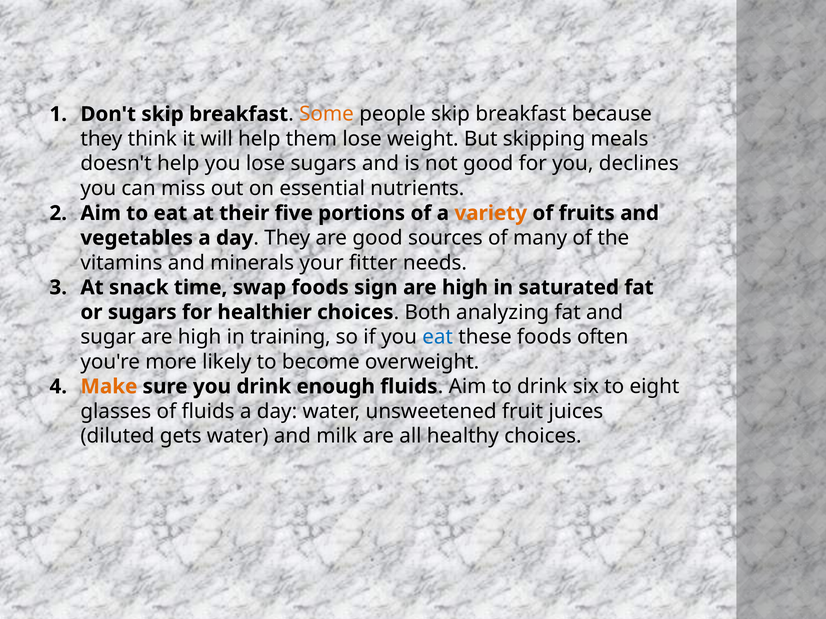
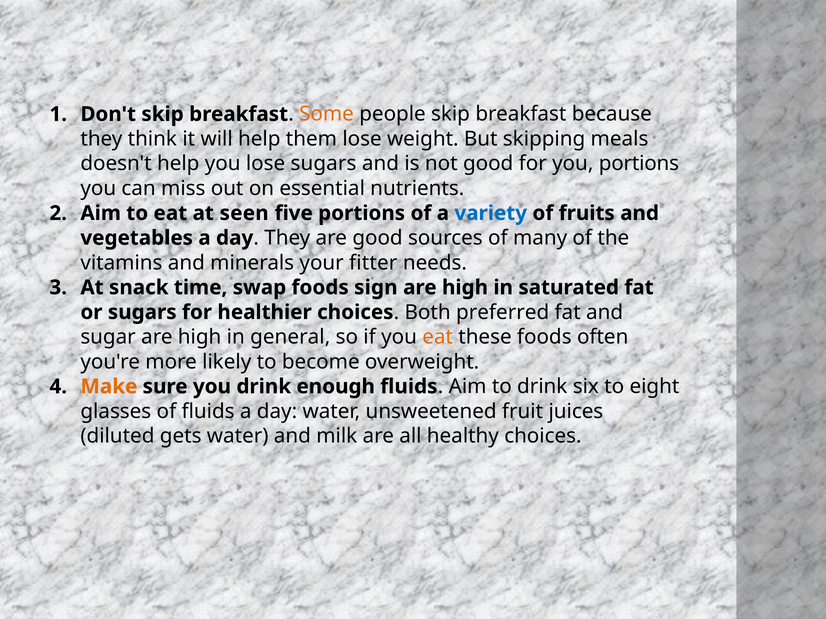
you declines: declines -> portions
their: their -> seen
variety colour: orange -> blue
analyzing: analyzing -> preferred
training: training -> general
eat at (438, 337) colour: blue -> orange
